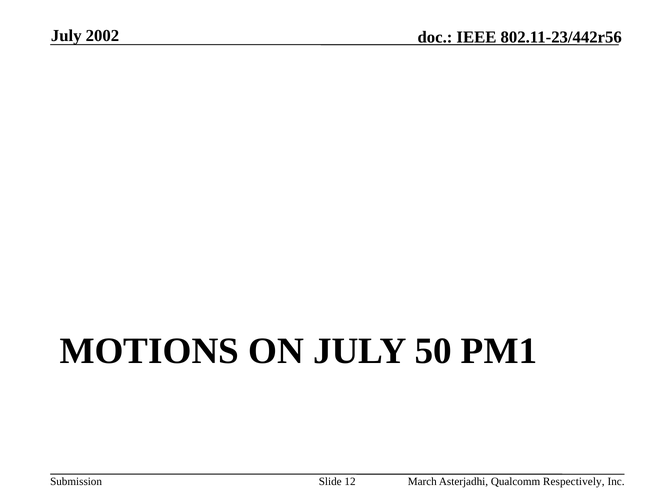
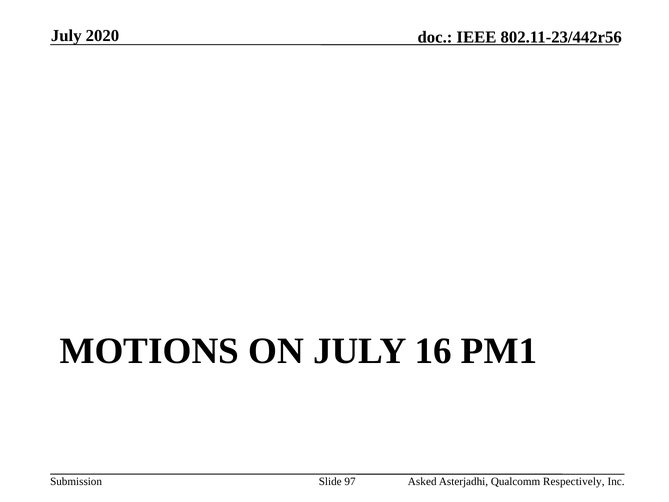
2002: 2002 -> 2020
50: 50 -> 16
12: 12 -> 97
March: March -> Asked
